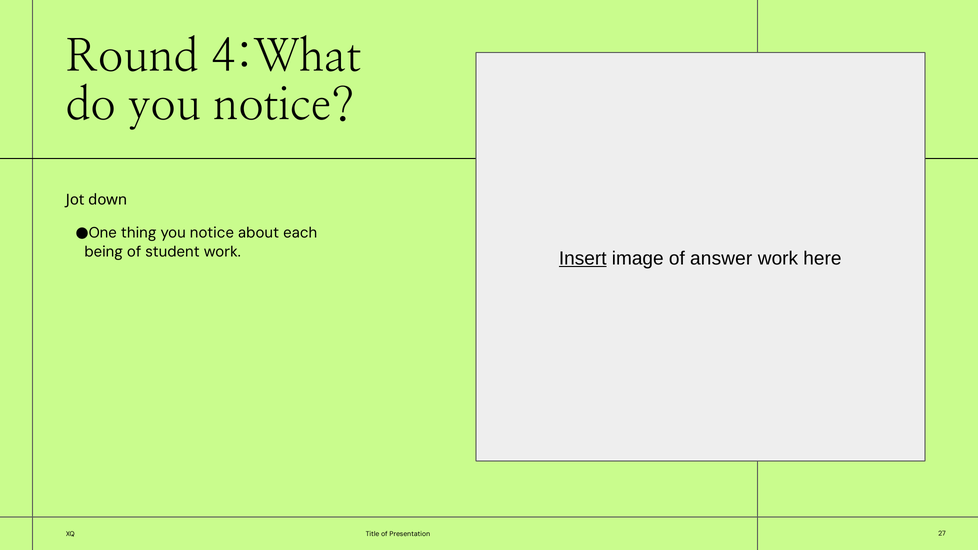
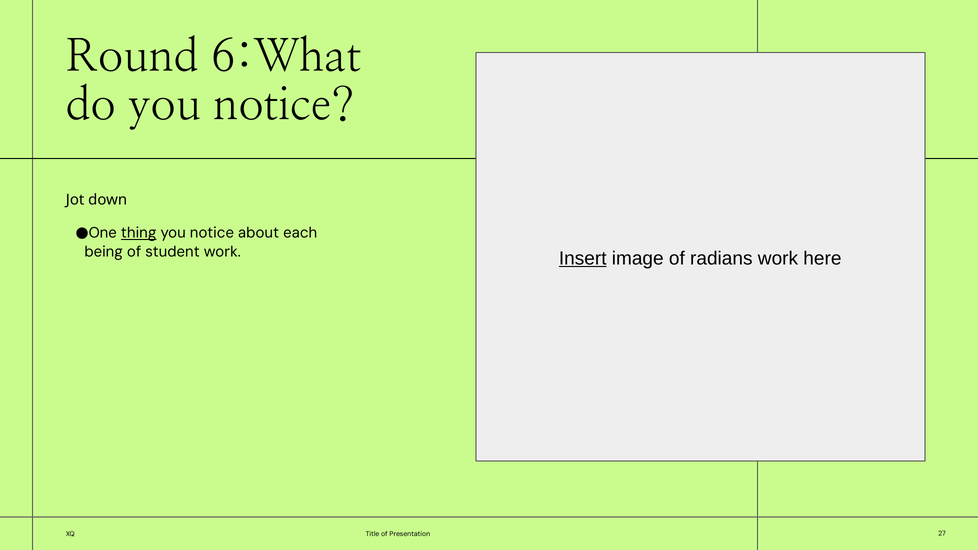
4:What: 4:What -> 6:What
thing underline: none -> present
answer: answer -> radians
